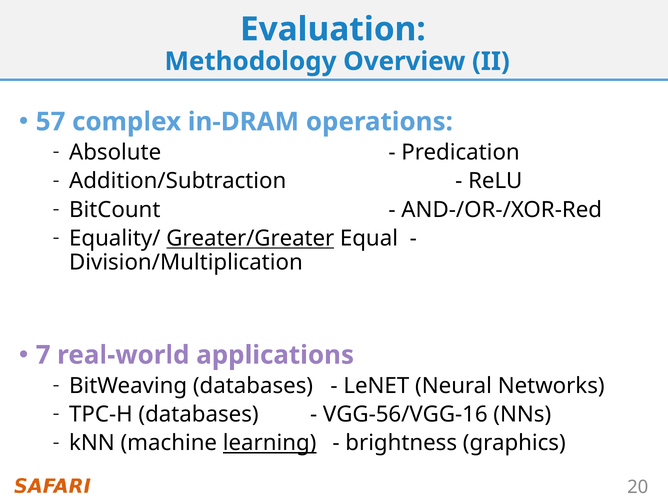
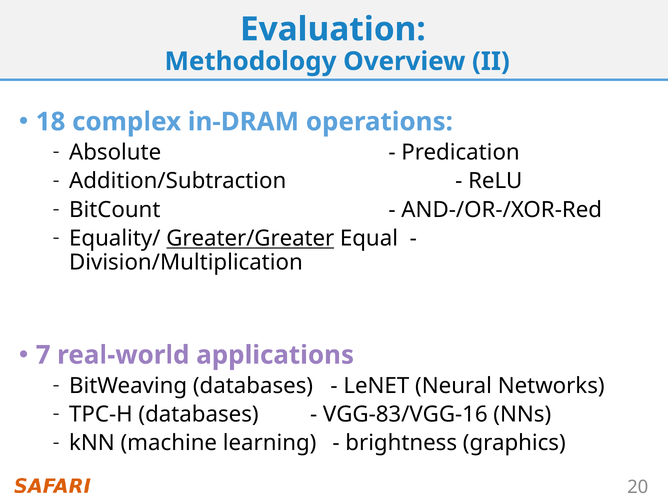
57: 57 -> 18
VGG-56/VGG-16: VGG-56/VGG-16 -> VGG-83/VGG-16
learning underline: present -> none
